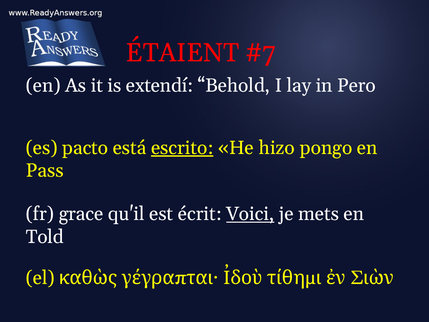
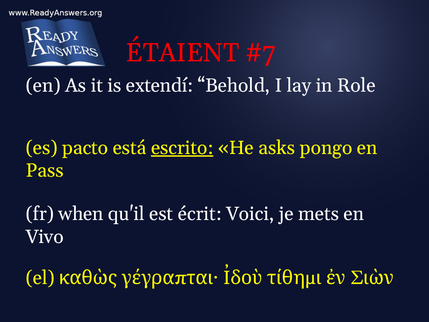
Pero: Pero -> Role
hizo: hizo -> asks
grace: grace -> when
Voici underline: present -> none
Told: Told -> Vivo
